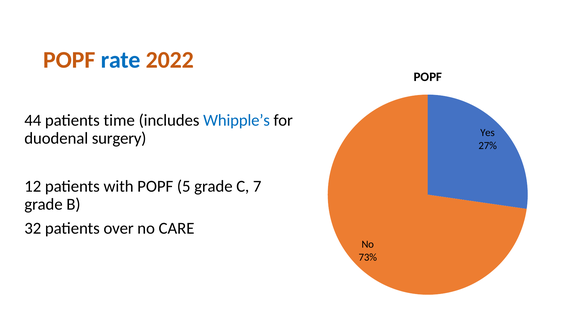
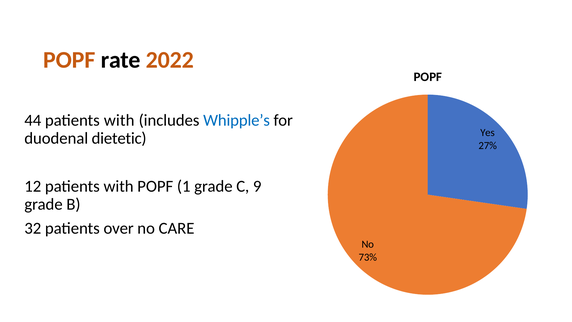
rate colour: blue -> black
44 patients time: time -> with
surgery: surgery -> dietetic
5: 5 -> 1
7: 7 -> 9
